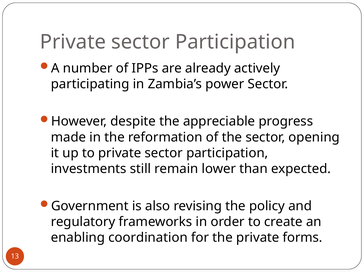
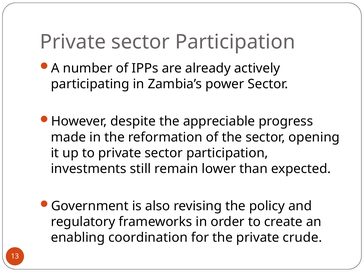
forms: forms -> crude
